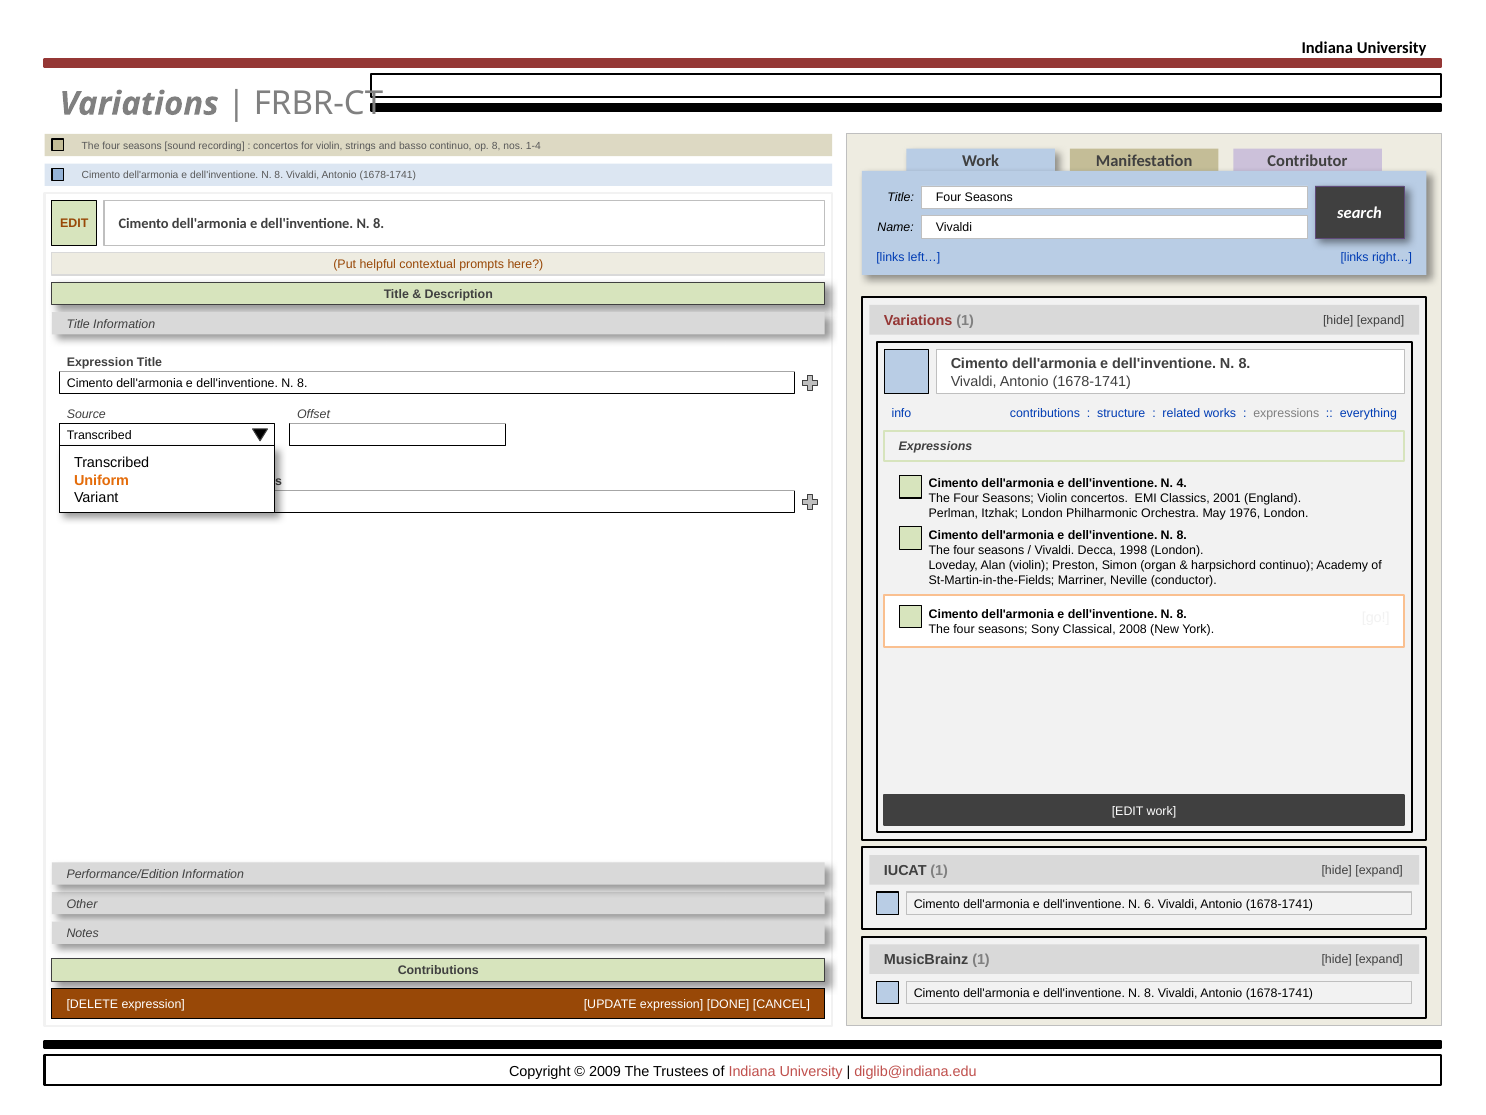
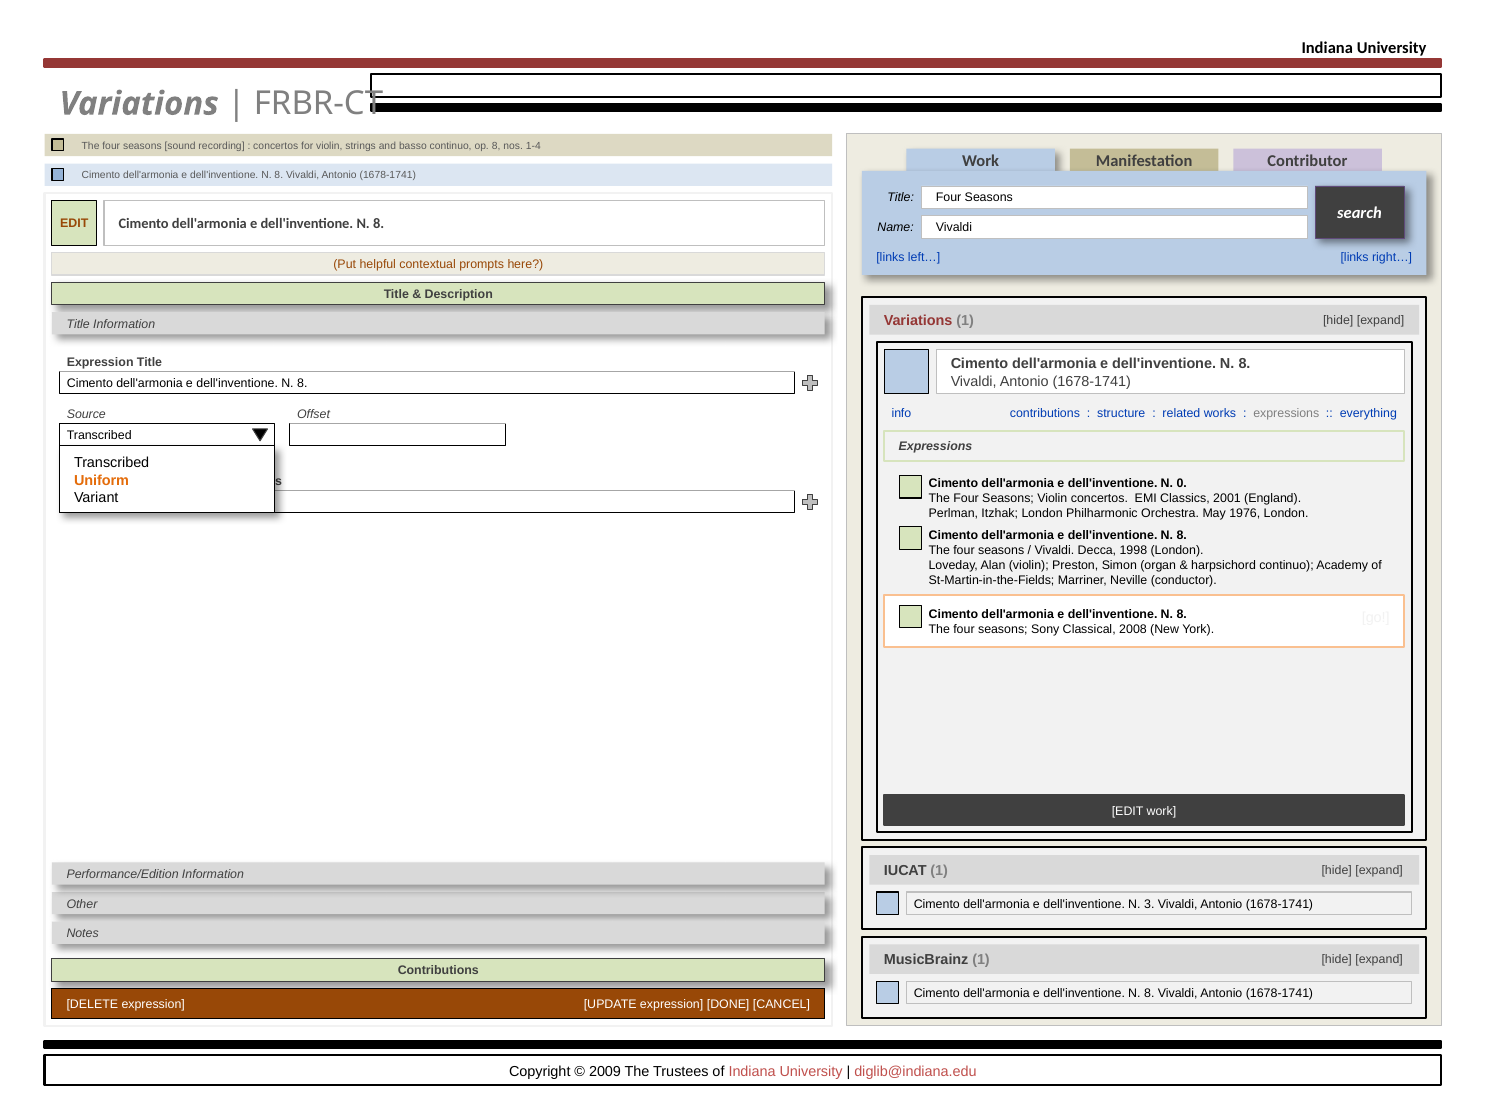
4: 4 -> 0
6: 6 -> 3
